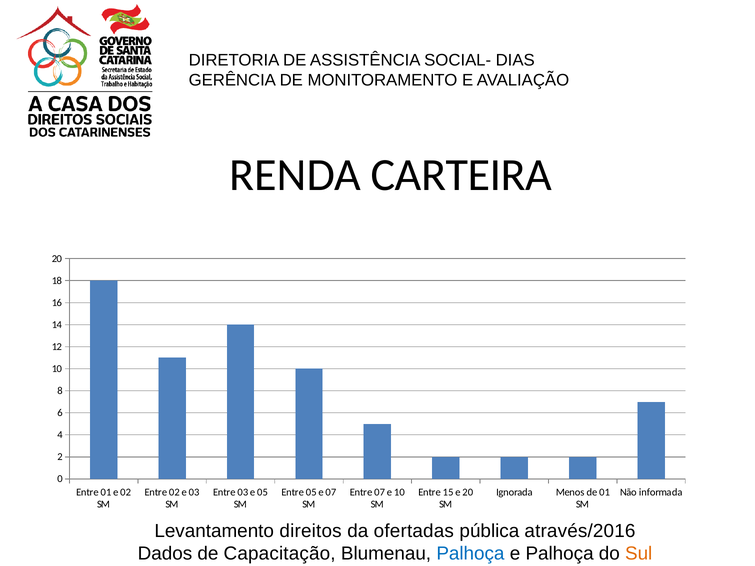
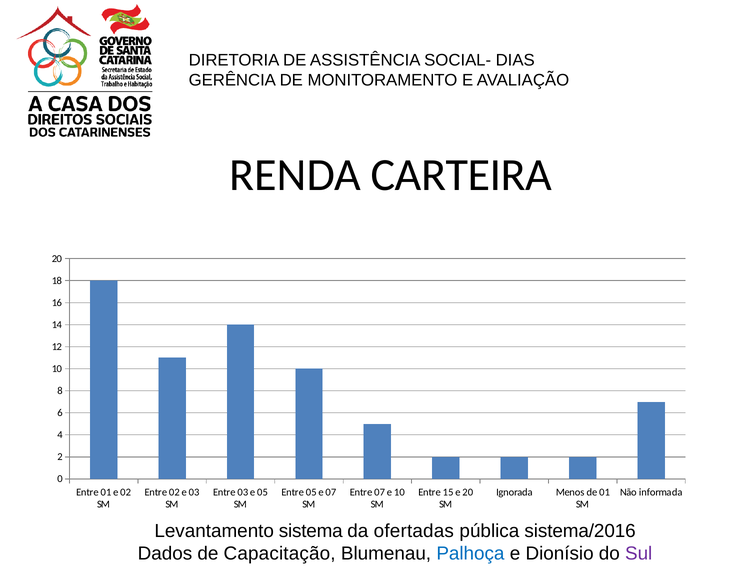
direitos: direitos -> sistema
através/2016: através/2016 -> sistema/2016
e Palhoça: Palhoça -> Dionísio
Sul colour: orange -> purple
